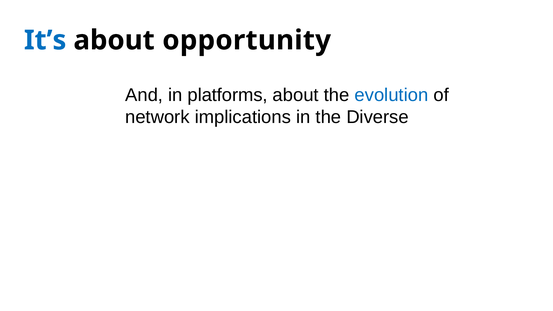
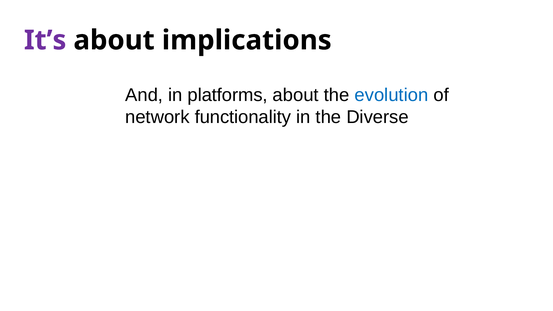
It’s colour: blue -> purple
opportunity: opportunity -> implications
implications: implications -> functionality
